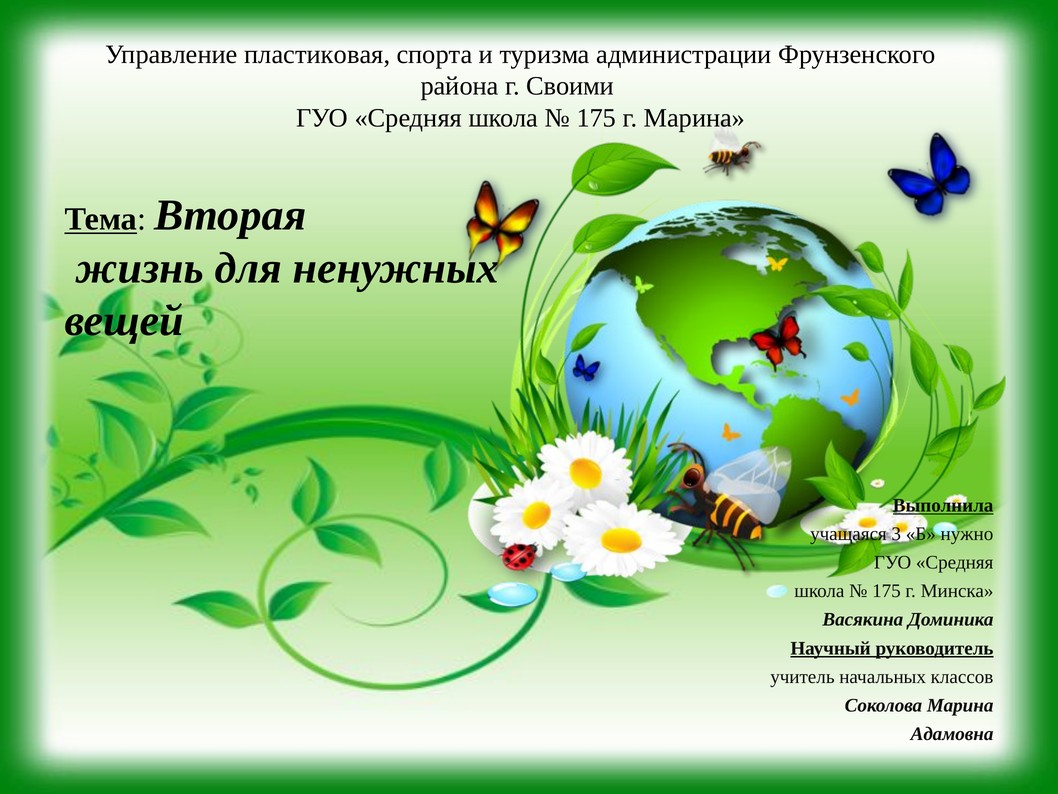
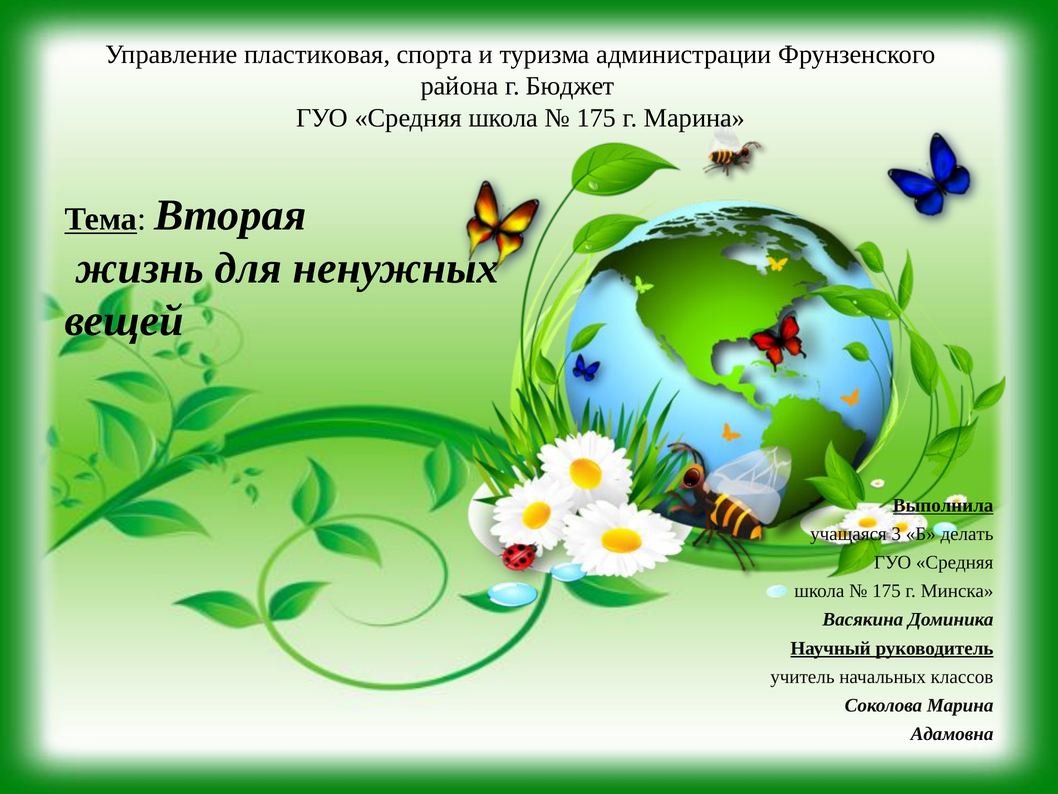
Своими: Своими -> Бюджет
нужно: нужно -> делать
